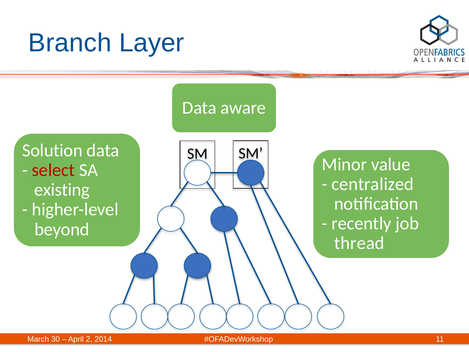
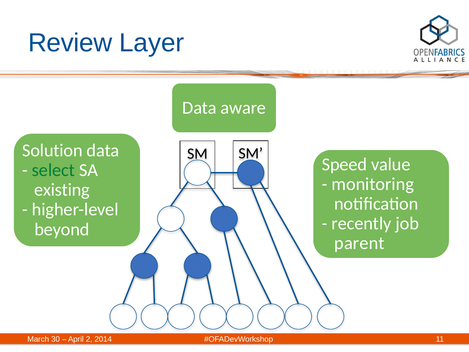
Branch: Branch -> Review
Minor: Minor -> Speed
select colour: red -> green
centralized: centralized -> monitoring
thread: thread -> parent
